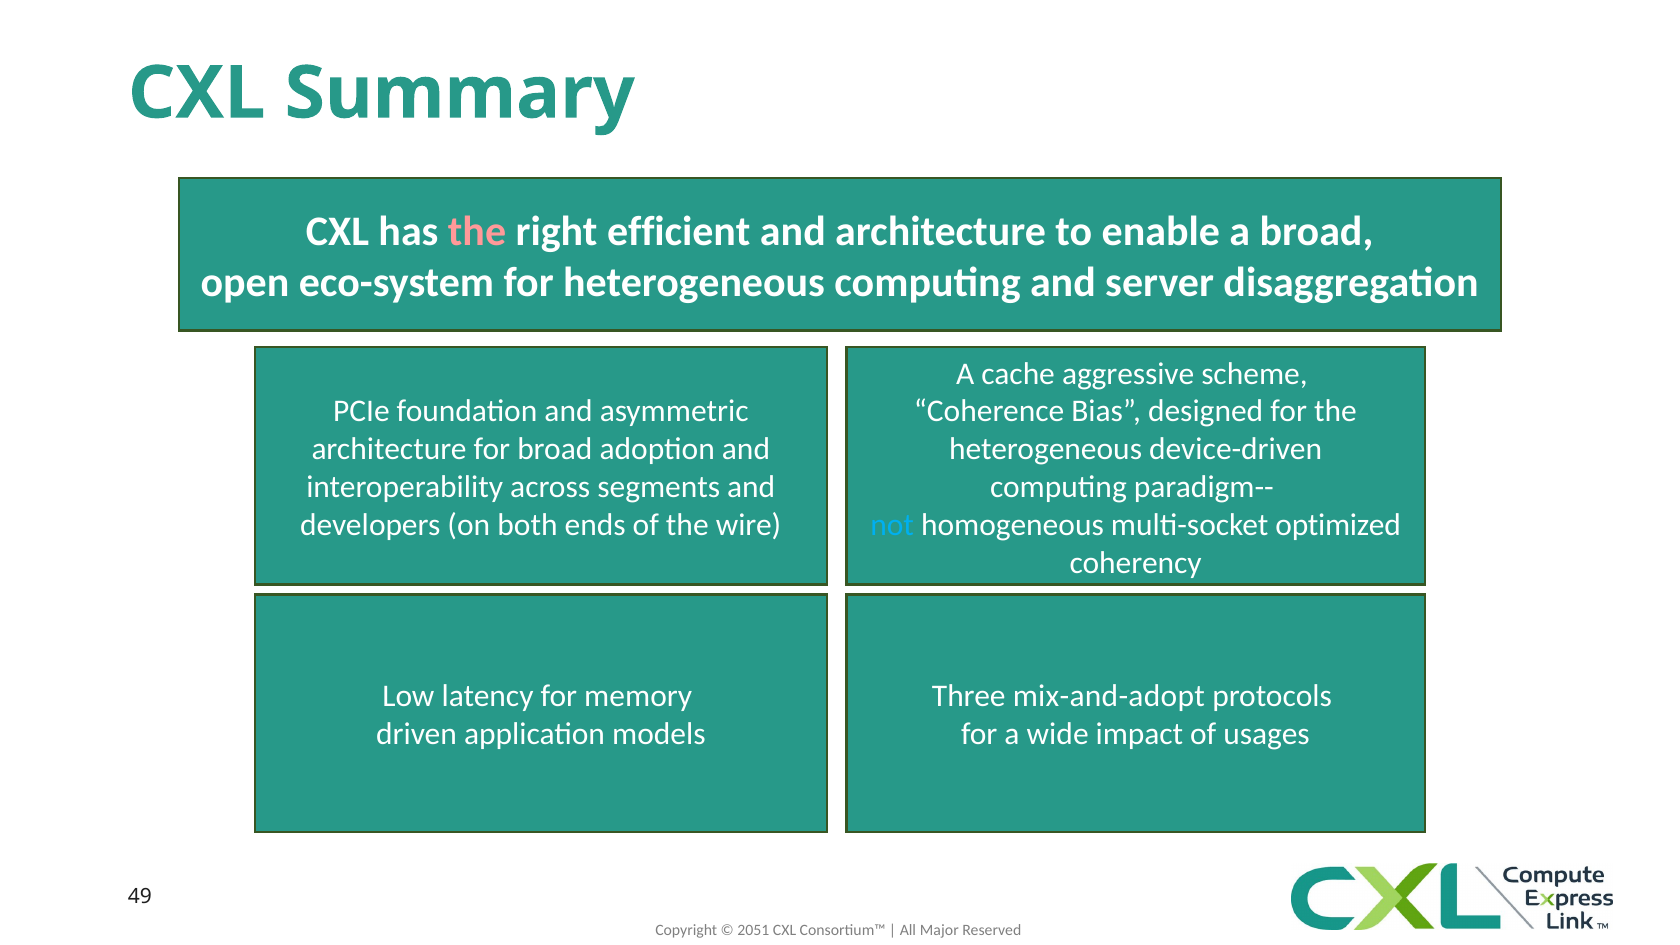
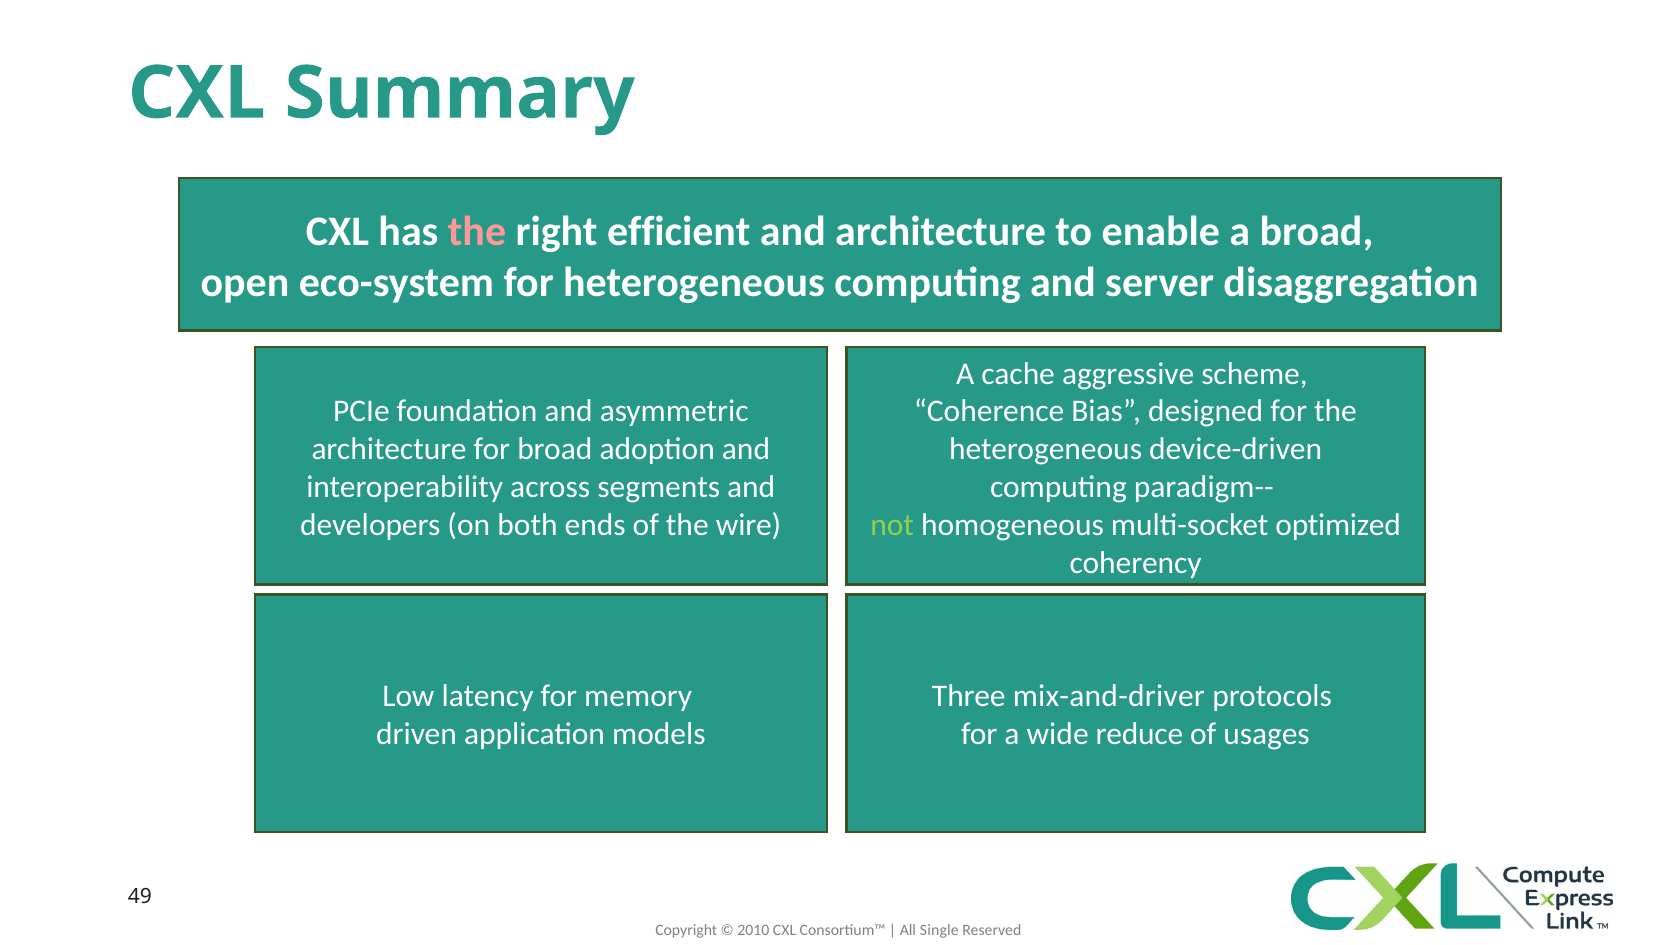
not colour: light blue -> light green
mix-and-adopt: mix-and-adopt -> mix-and-driver
impact: impact -> reduce
2051: 2051 -> 2010
Major: Major -> Single
